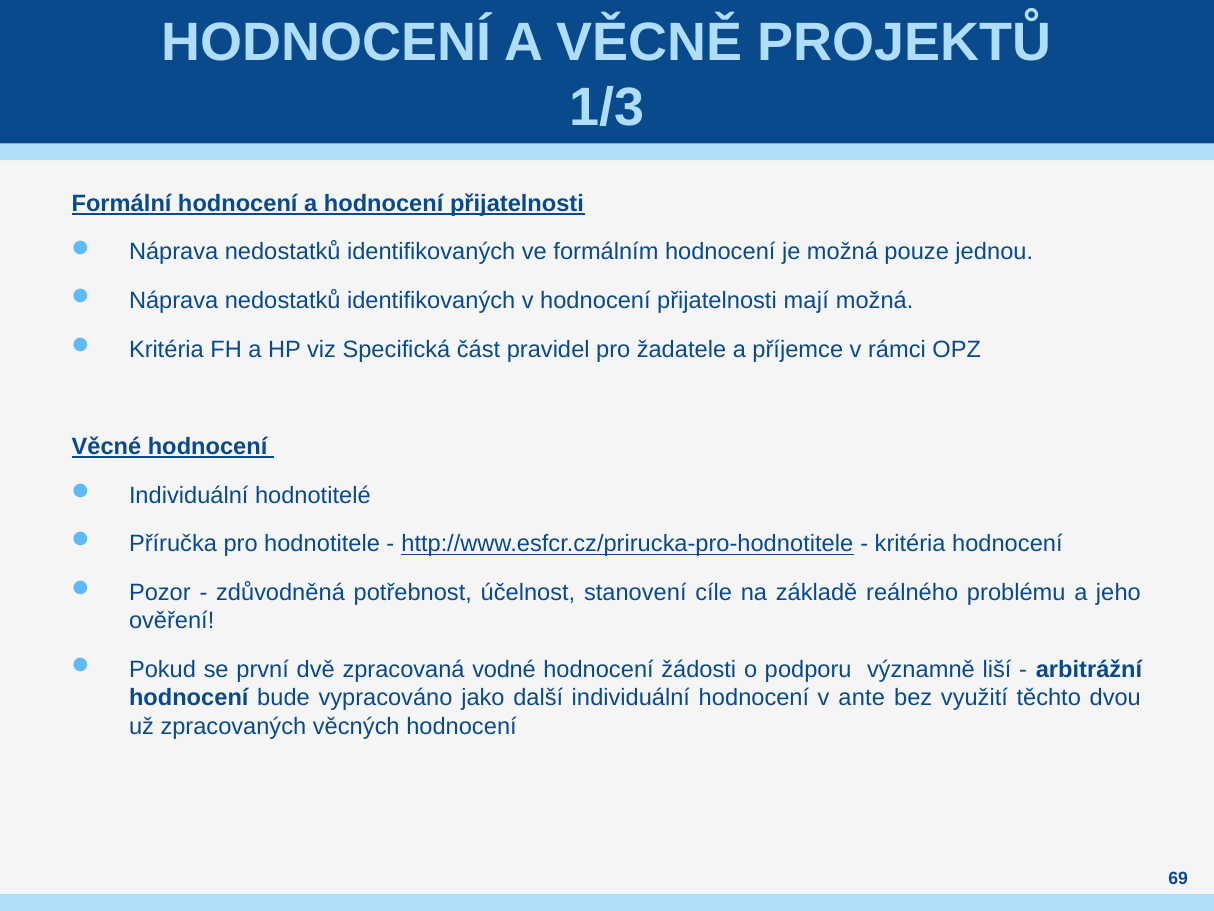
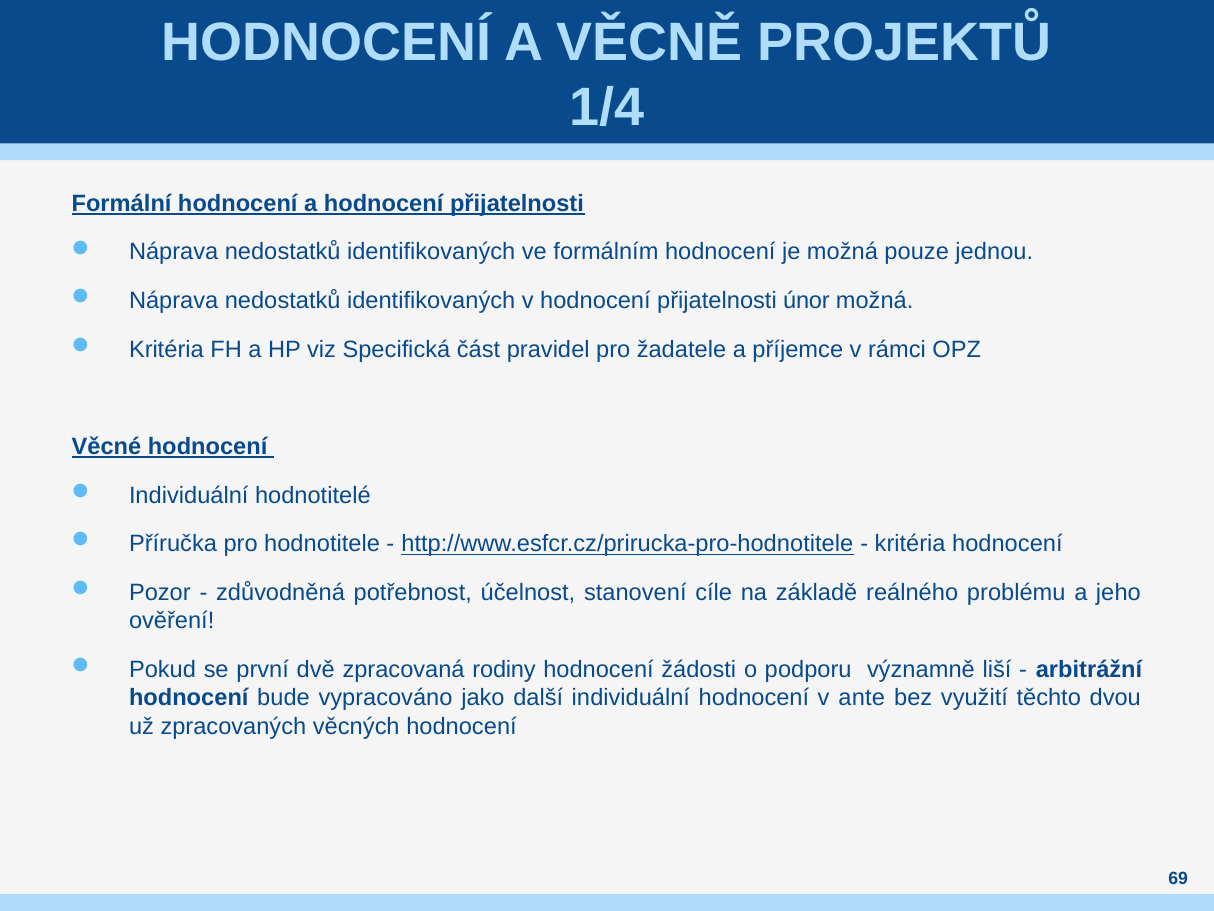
1/3: 1/3 -> 1/4
mají: mají -> únor
vodné: vodné -> rodiny
